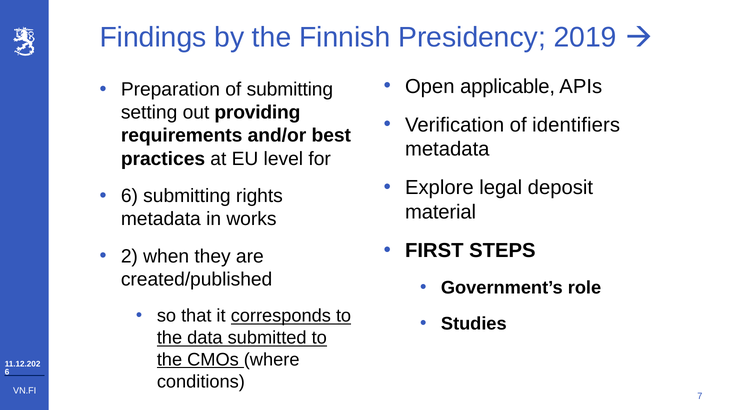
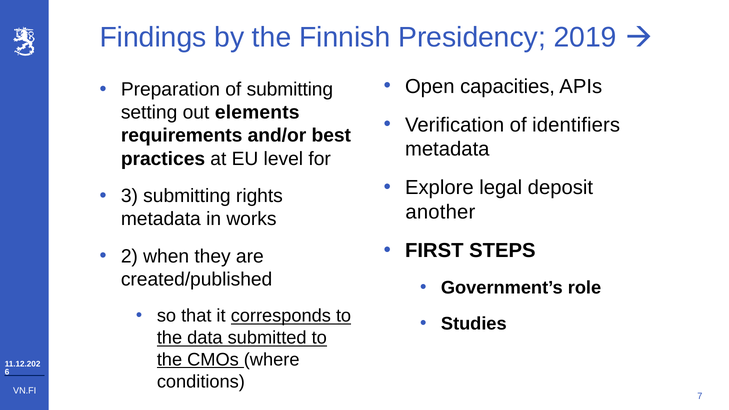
applicable: applicable -> capacities
providing: providing -> elements
6 at (129, 196): 6 -> 3
material: material -> another
